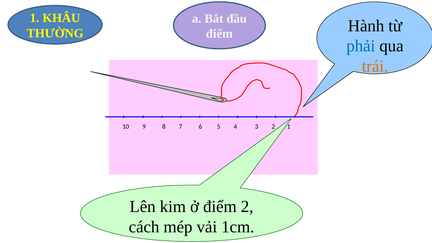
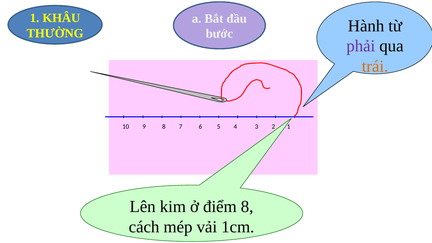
điểm at (219, 34): điểm -> bước
phải colour: blue -> purple
điểm 2: 2 -> 8
